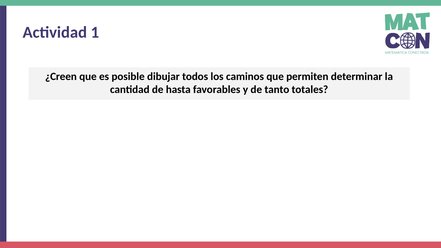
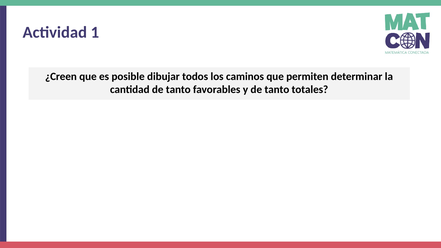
cantidad de hasta: hasta -> tanto
